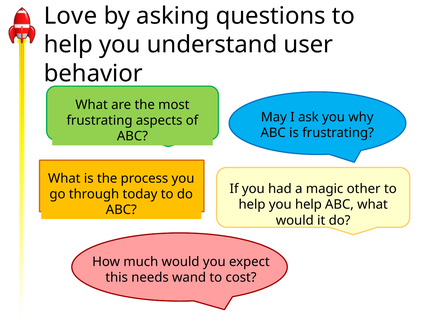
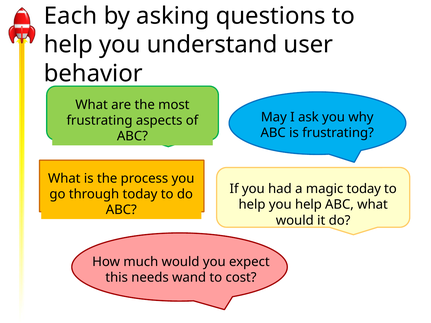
Love: Love -> Each
magic other: other -> today
